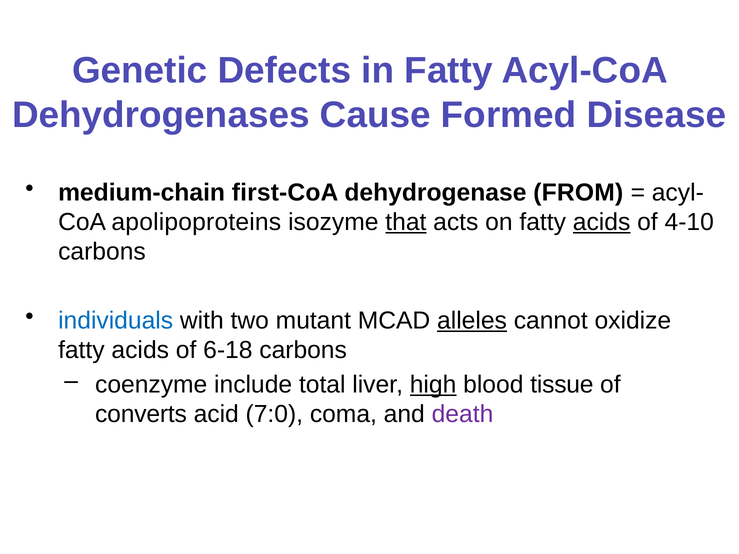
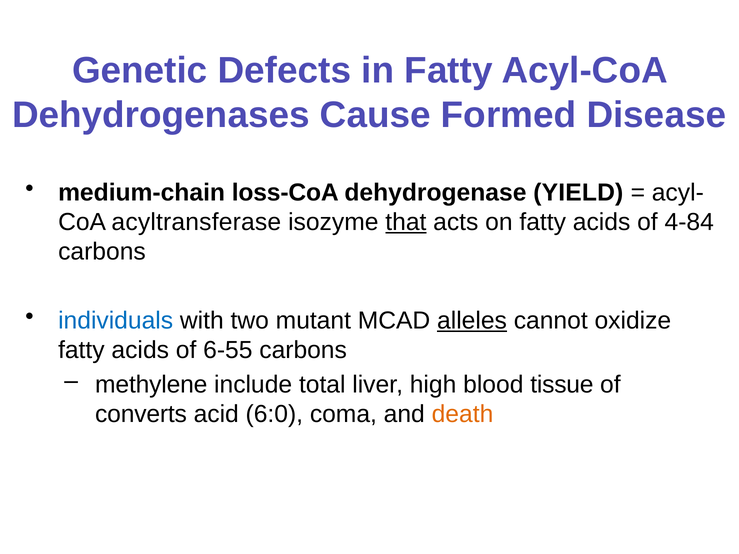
first-CoA: first-CoA -> loss-CoA
FROM: FROM -> YIELD
apolipoproteins: apolipoproteins -> acyltransferase
acids at (602, 222) underline: present -> none
4-10: 4-10 -> 4-84
6-18: 6-18 -> 6-55
coenzyme: coenzyme -> methylene
high underline: present -> none
7:0: 7:0 -> 6:0
death colour: purple -> orange
